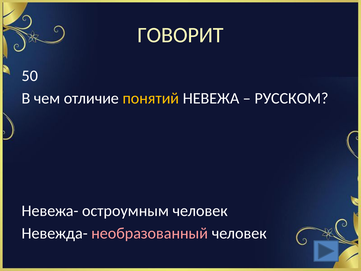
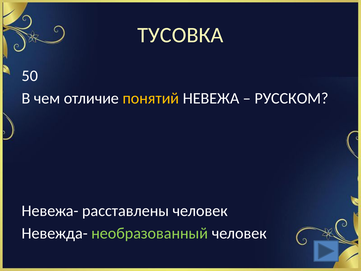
ГОВОРИТ: ГОВОРИТ -> ТУСОВКА
остроумным: остроумным -> расставлены
необразованный colour: pink -> light green
